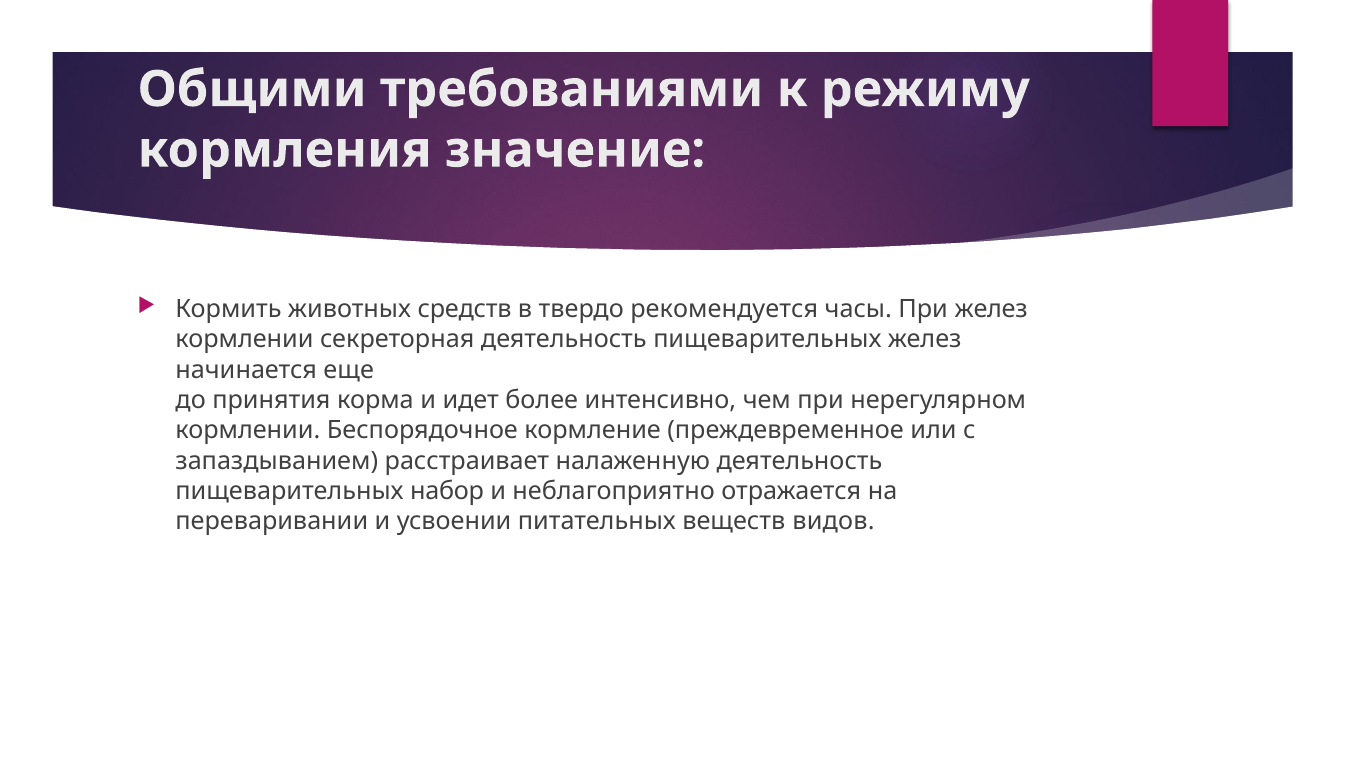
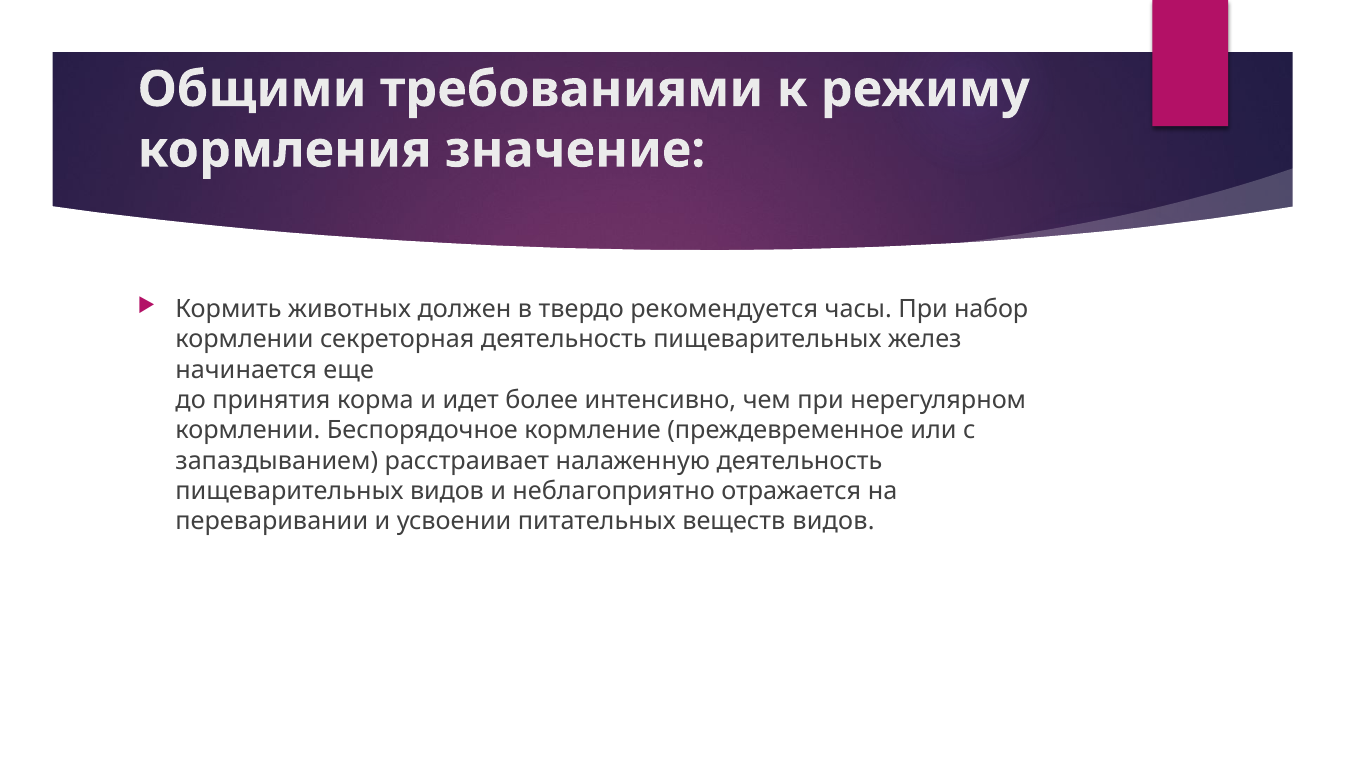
средств: средств -> должен
При желез: желез -> набор
пищеварительных набор: набор -> видов
